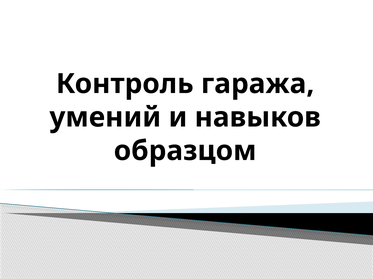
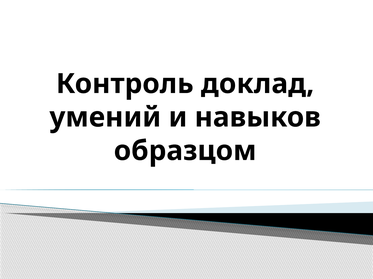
гаража: гаража -> доклад
